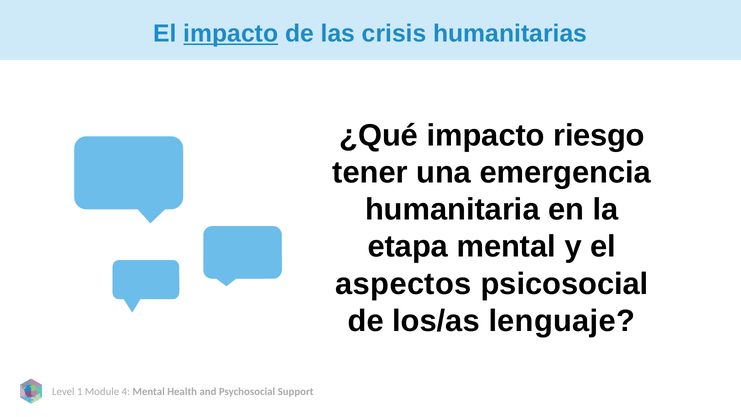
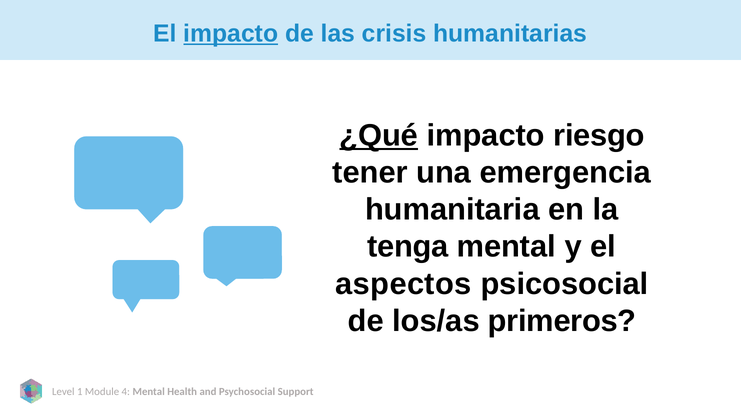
¿Qué underline: none -> present
etapa: etapa -> tenga
lenguaje: lenguaje -> primeros
